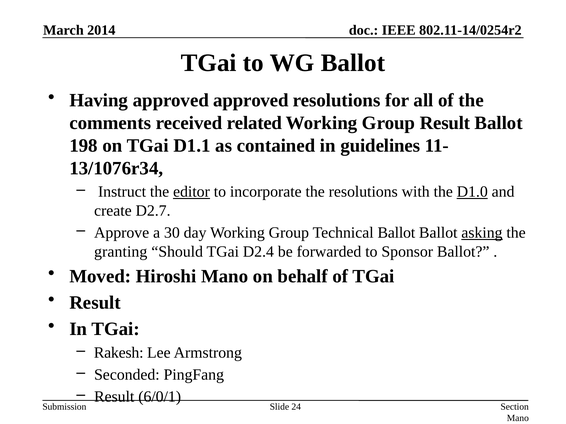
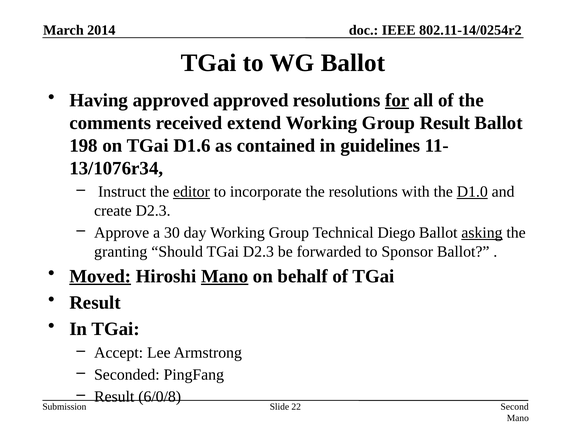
for underline: none -> present
related: related -> extend
D1.1: D1.1 -> D1.6
create D2.7: D2.7 -> D2.3
Technical Ballot: Ballot -> Diego
TGai D2.4: D2.4 -> D2.3
Moved underline: none -> present
Mano at (225, 277) underline: none -> present
Rakesh: Rakesh -> Accept
6/0/1: 6/0/1 -> 6/0/8
24: 24 -> 22
Section: Section -> Second
